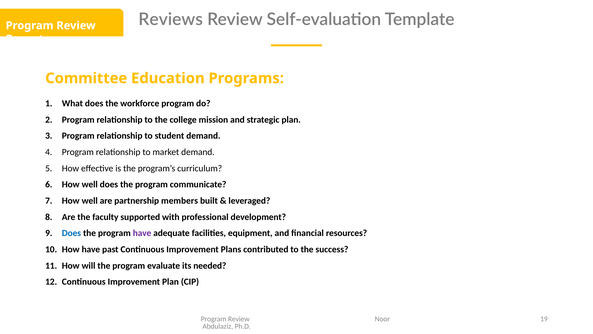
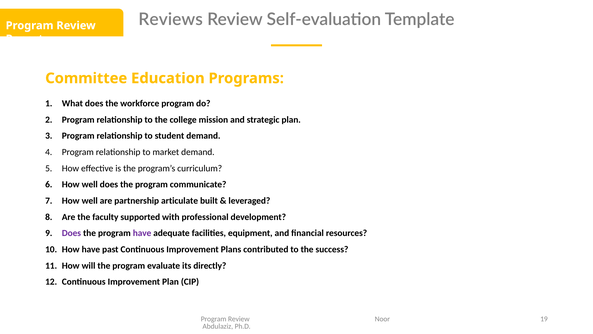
members: members -> articulate
Does at (71, 233) colour: blue -> purple
needed: needed -> directly
